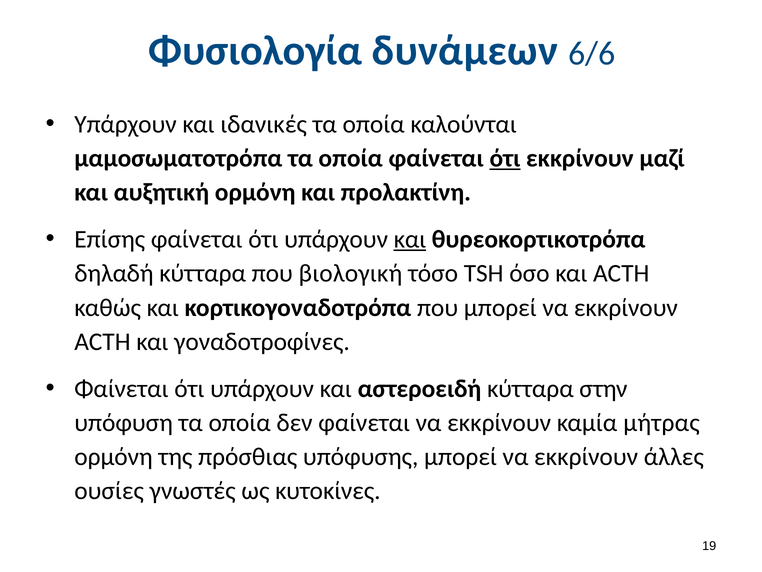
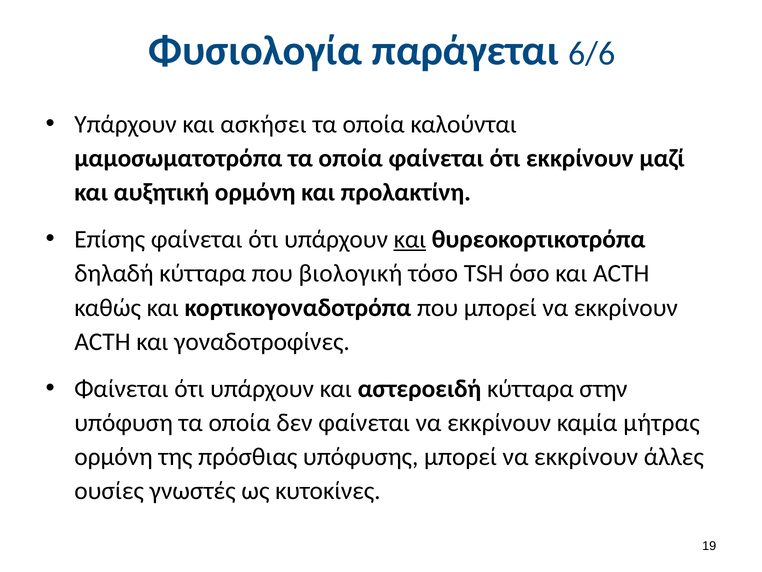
δυνάμεων: δυνάμεων -> παράγεται
ιδανικές: ιδανικές -> ασκήσει
ότι at (505, 158) underline: present -> none
